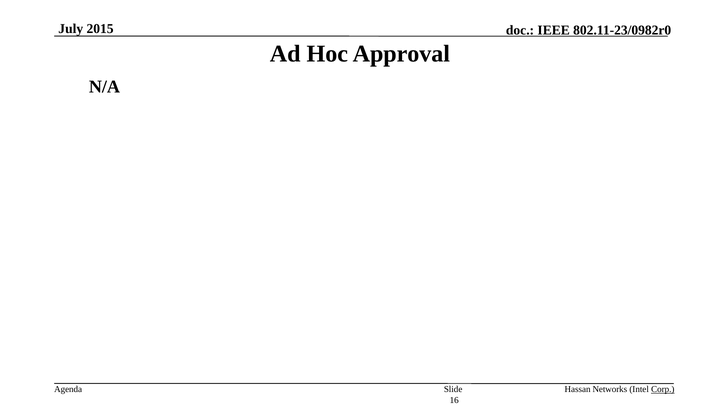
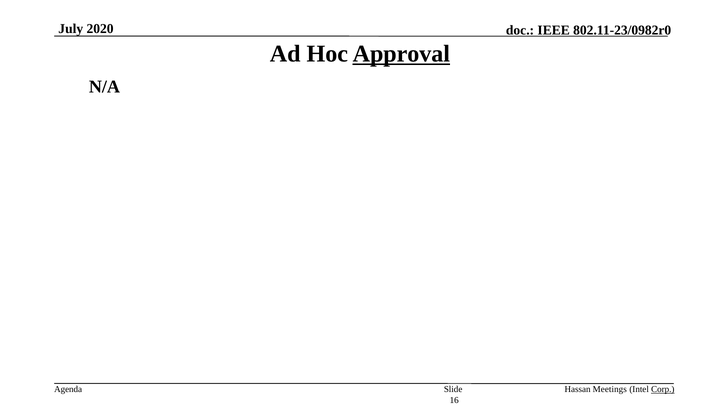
2015: 2015 -> 2020
Approval underline: none -> present
Networks: Networks -> Meetings
